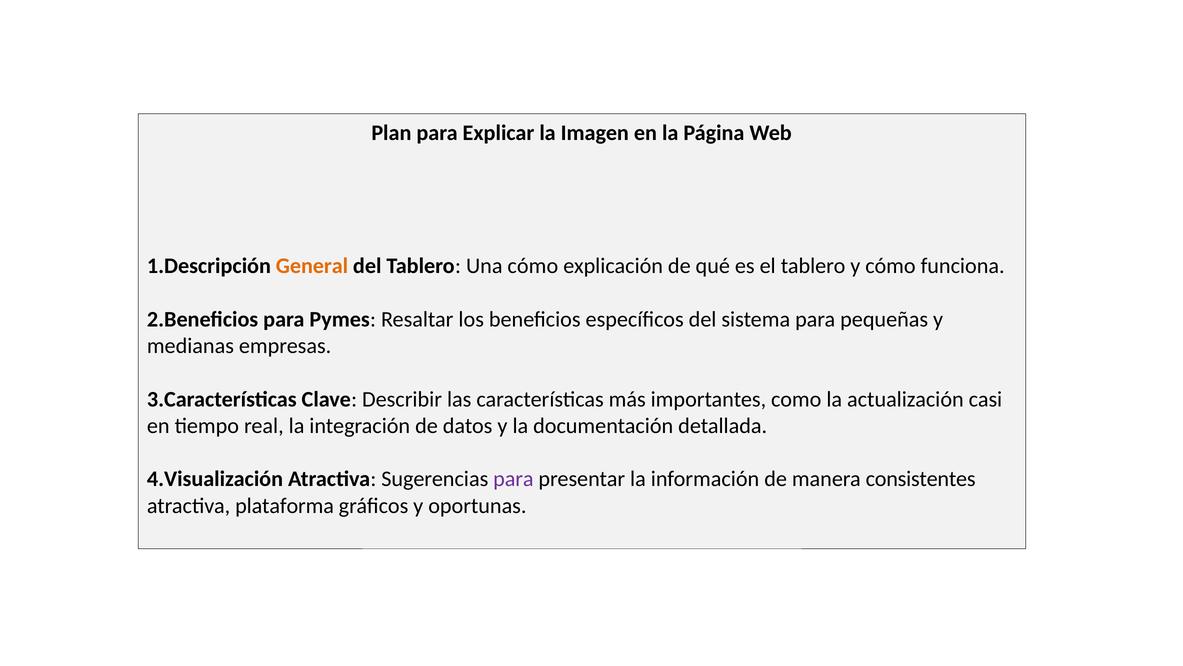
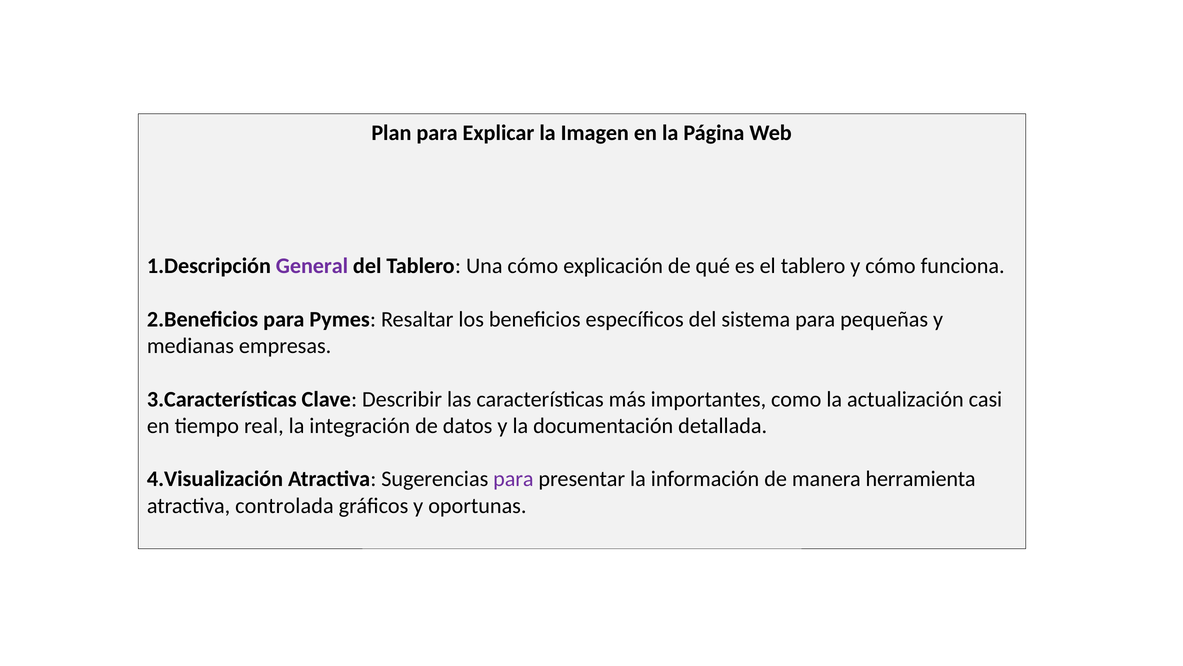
General colour: orange -> purple
consistentes: consistentes -> herramienta
plataforma: plataforma -> controlada
